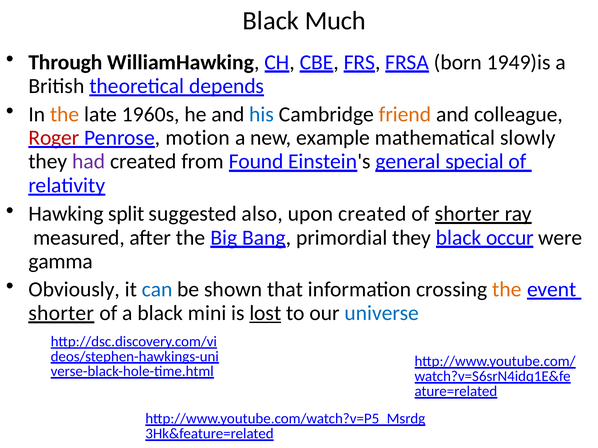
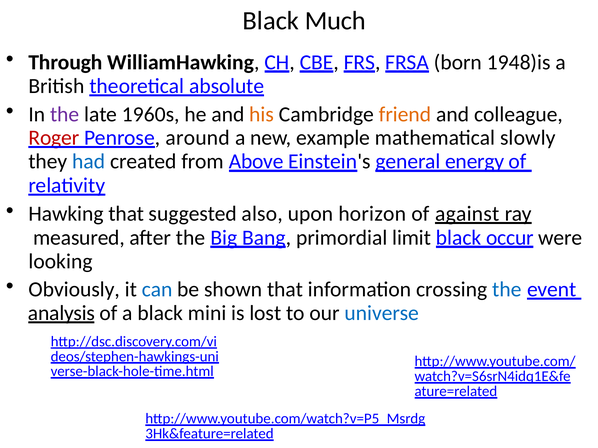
1949)is: 1949)is -> 1948)is
depends: depends -> absolute
the at (65, 115) colour: orange -> purple
his colour: blue -> orange
motion: motion -> around
had colour: purple -> blue
Found: Found -> Above
special: special -> energy
Hawking split: split -> that
upon created: created -> horizon
of shorter: shorter -> against
primordial they: they -> limit
gamma: gamma -> looking
the at (507, 290) colour: orange -> blue
shorter at (61, 313): shorter -> analysis
lost underline: present -> none
